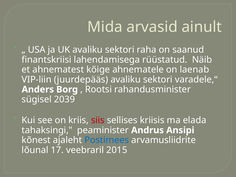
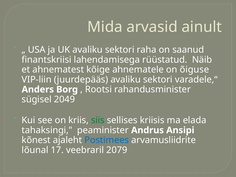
laenab: laenab -> õiguse
2039: 2039 -> 2049
siis colour: red -> green
2015: 2015 -> 2079
